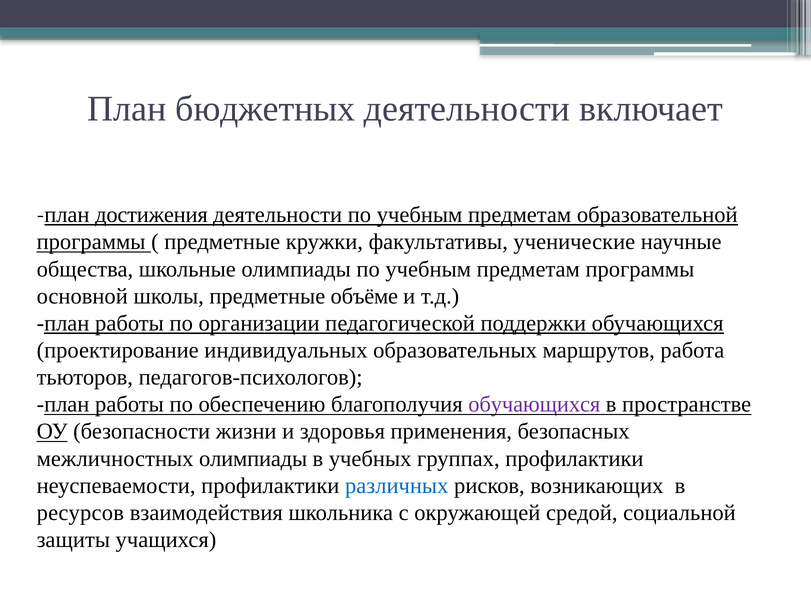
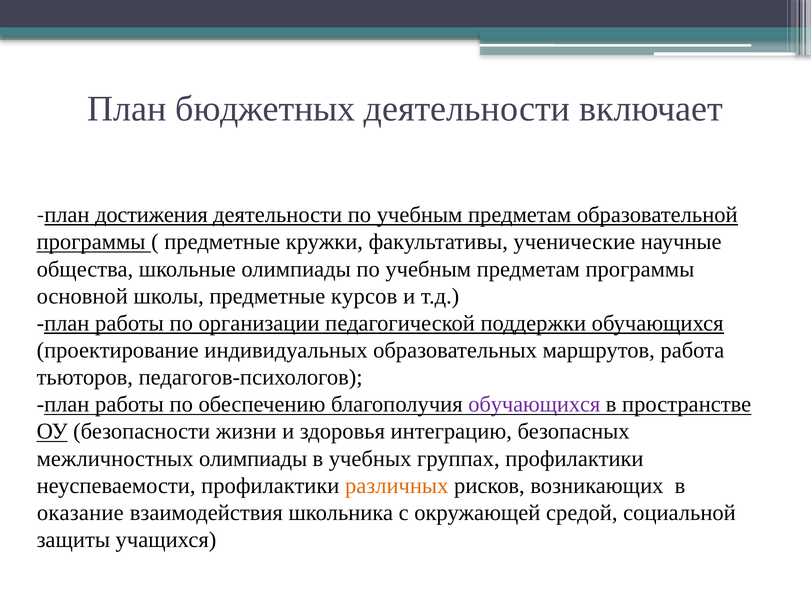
объёме: объёме -> курсов
применения: применения -> интеграцию
различных colour: blue -> orange
ресурсов: ресурсов -> оказание
